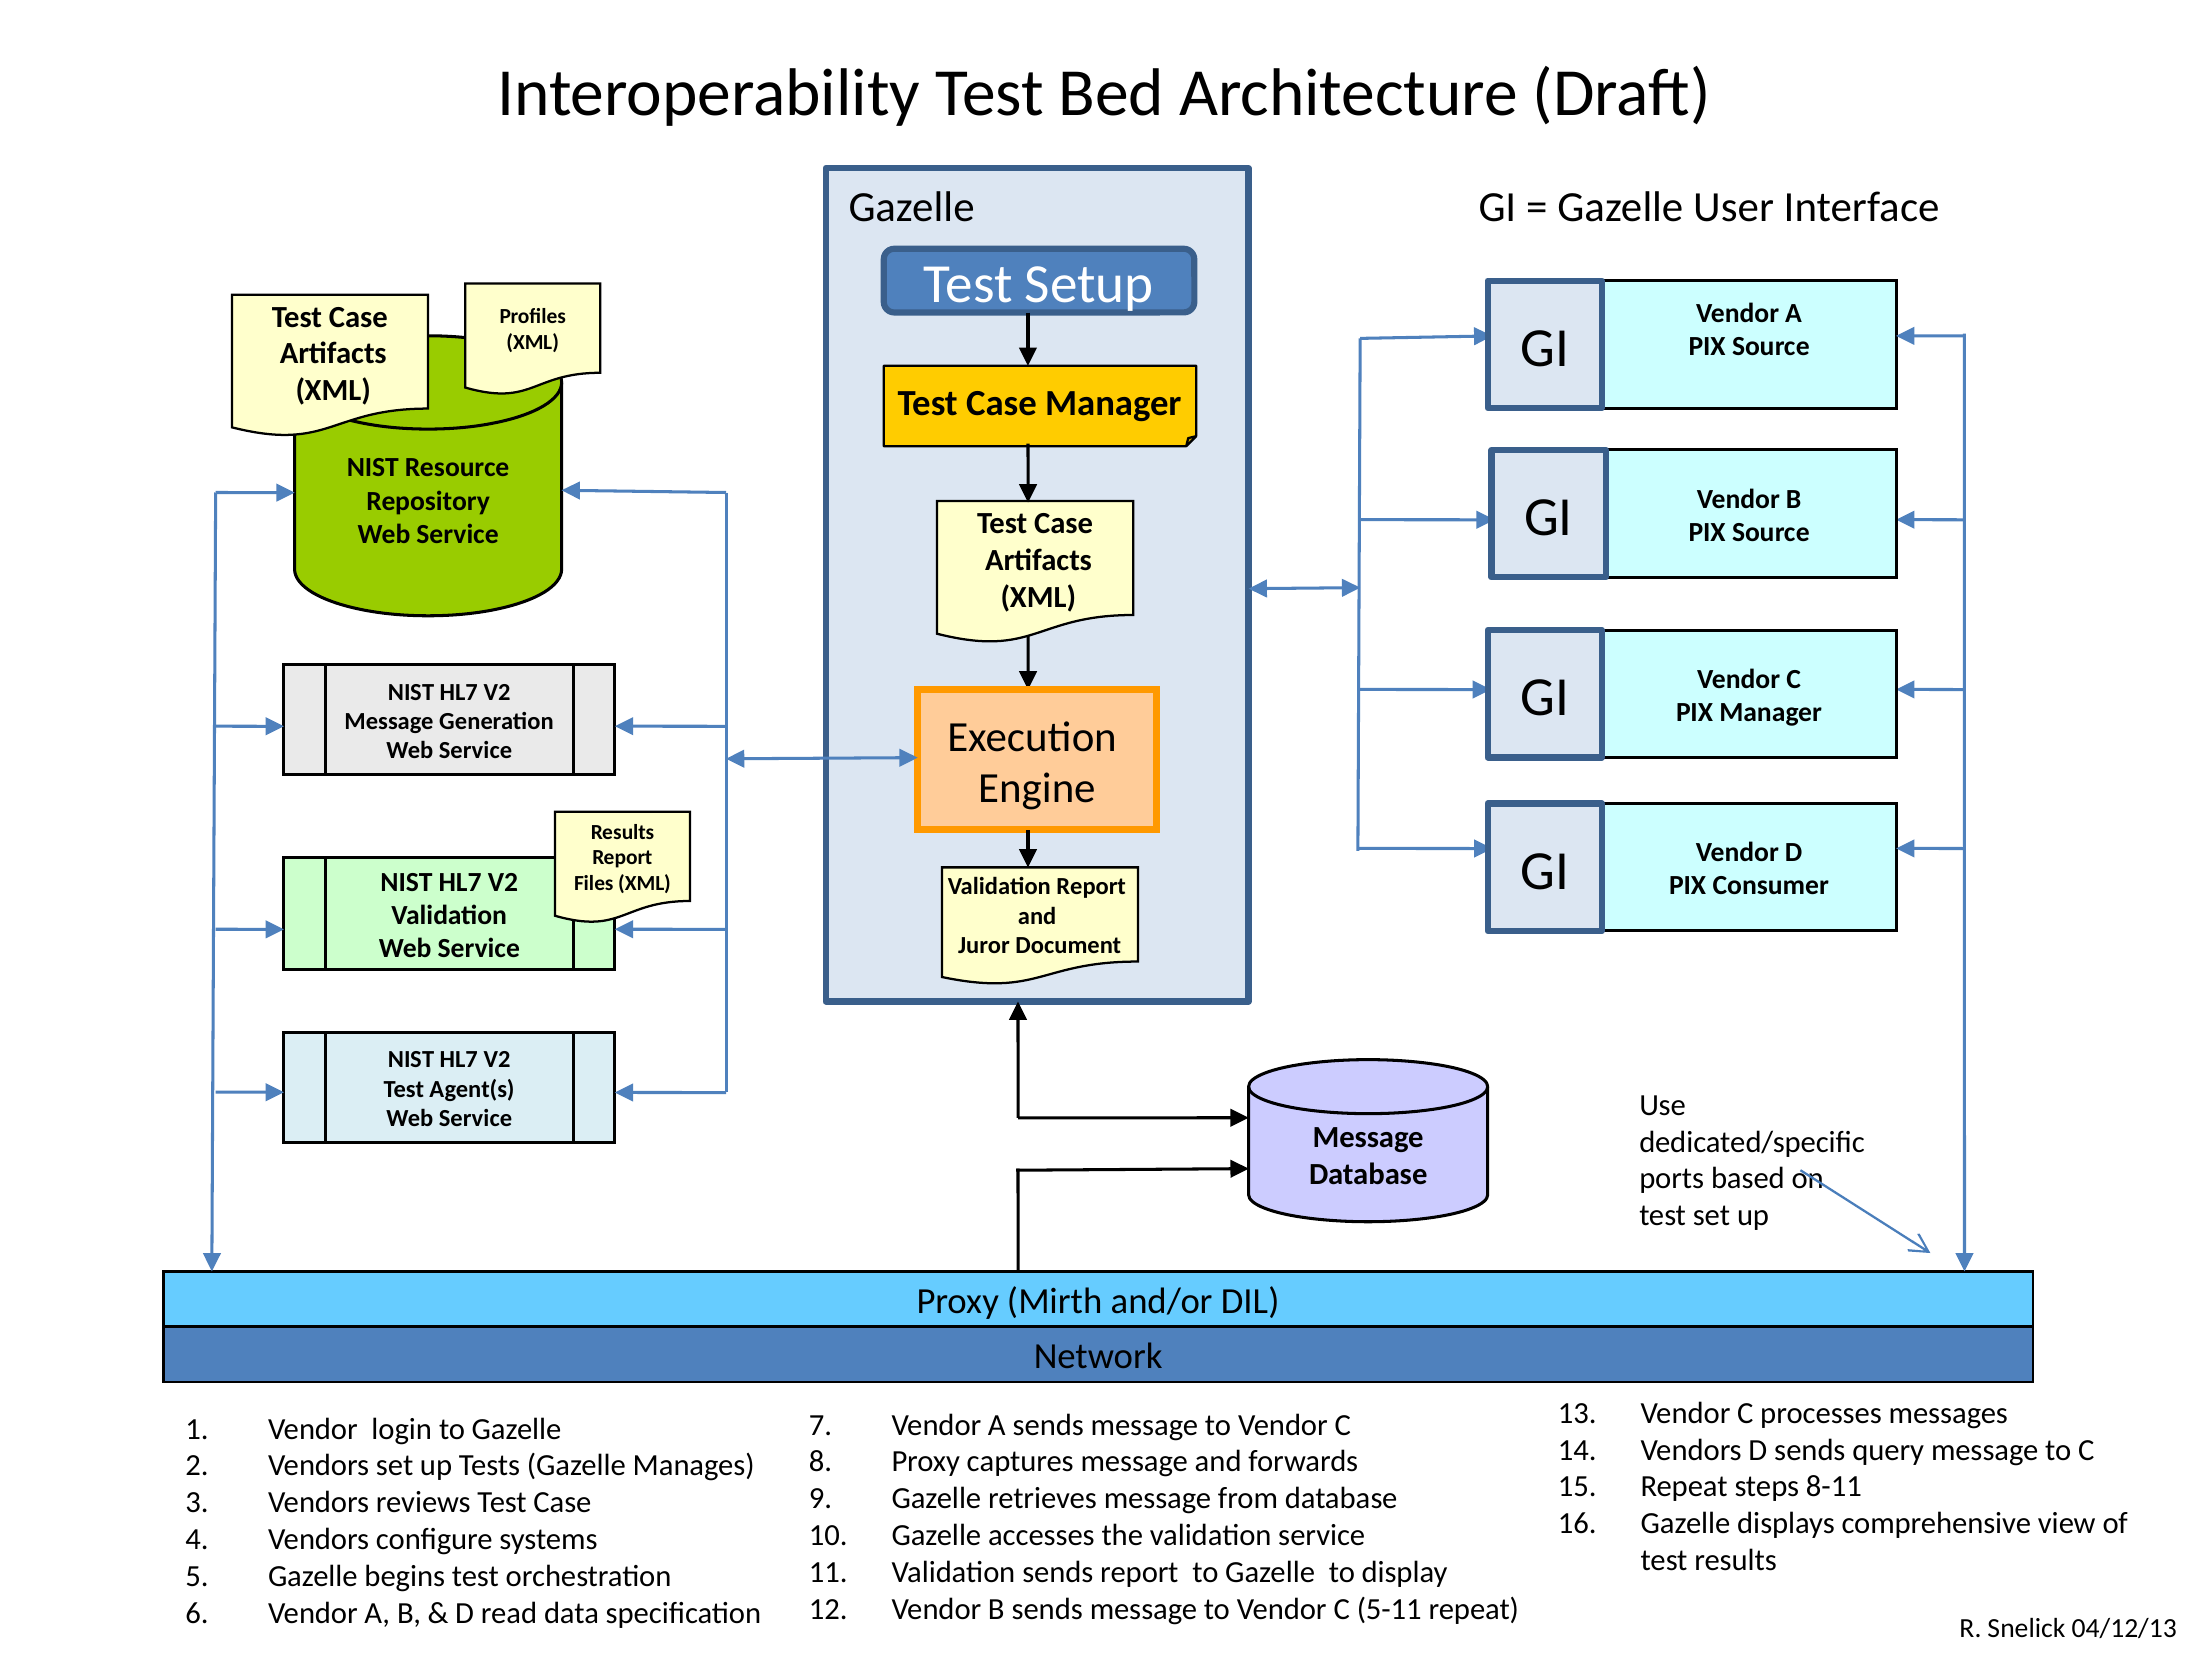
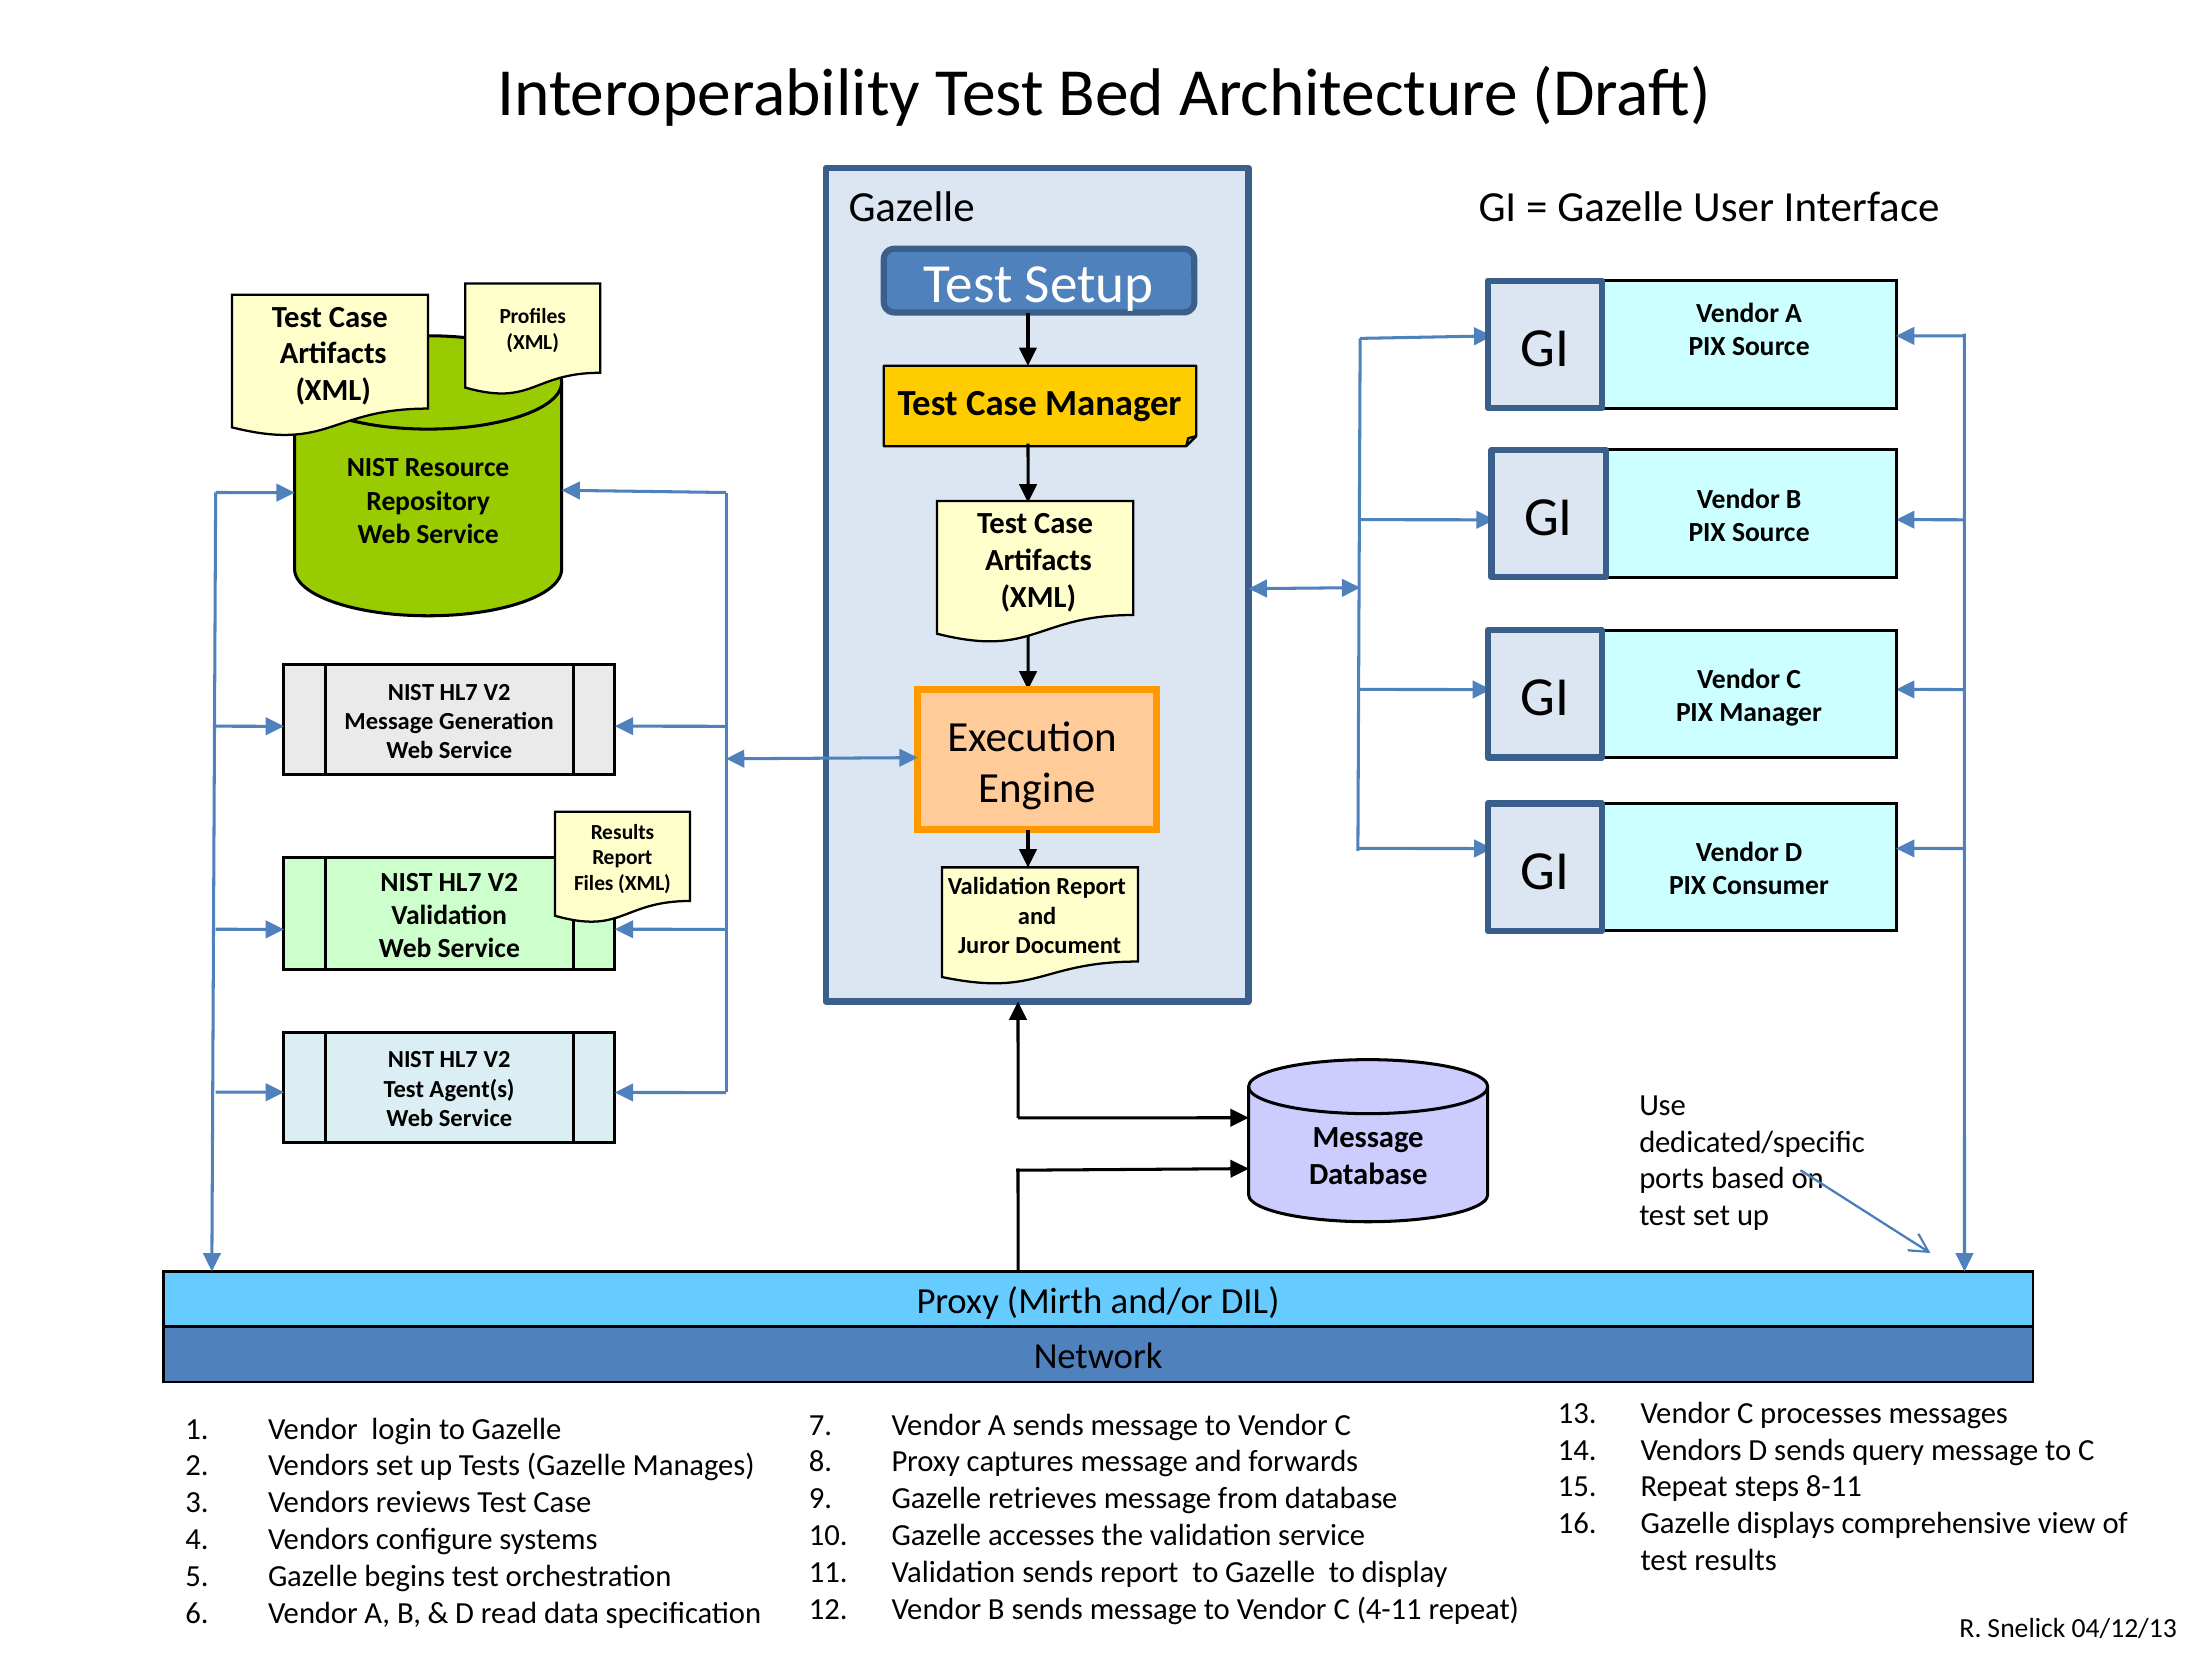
5-11: 5-11 -> 4-11
